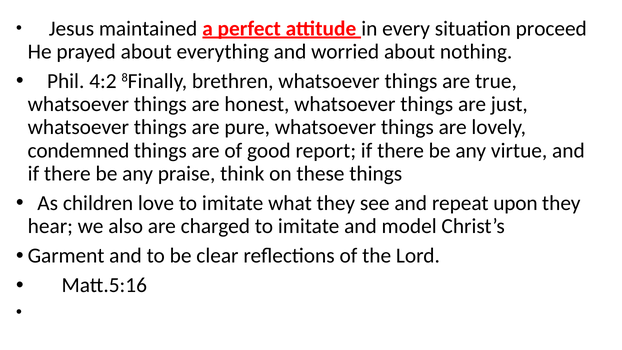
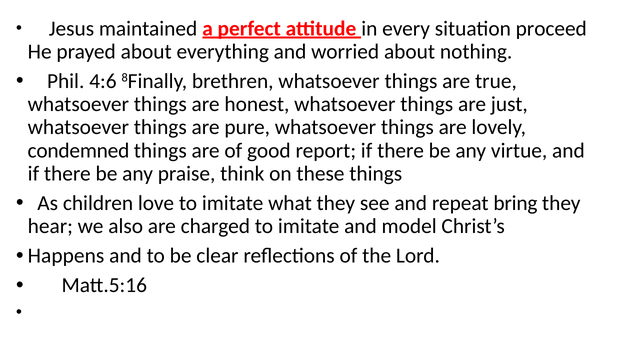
4:2: 4:2 -> 4:6
upon: upon -> bring
Garment: Garment -> Happens
